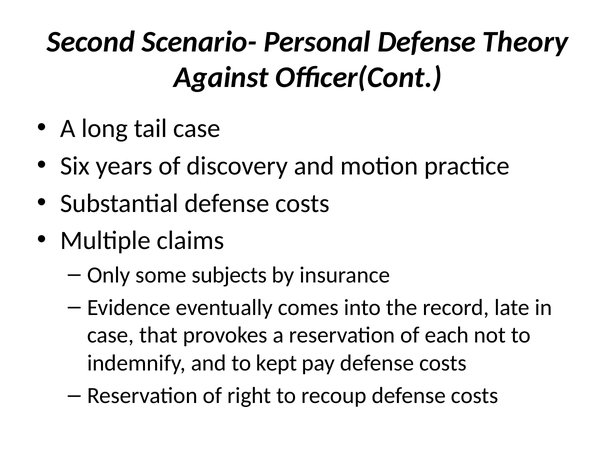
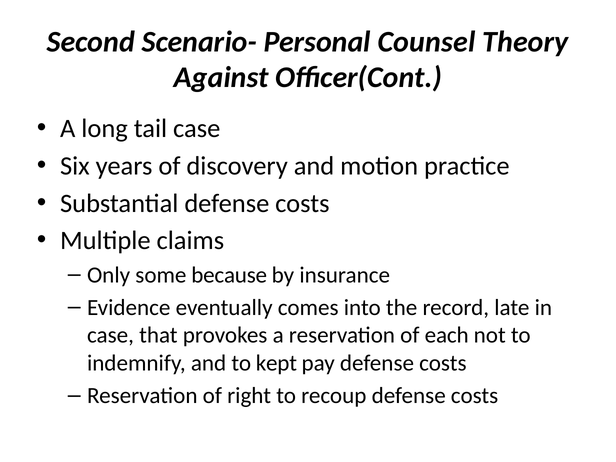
Personal Defense: Defense -> Counsel
subjects: subjects -> because
